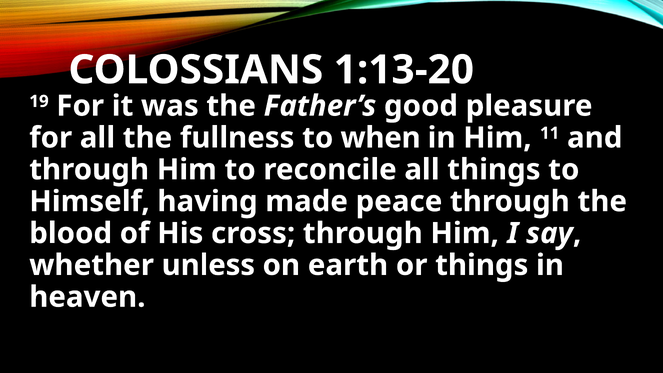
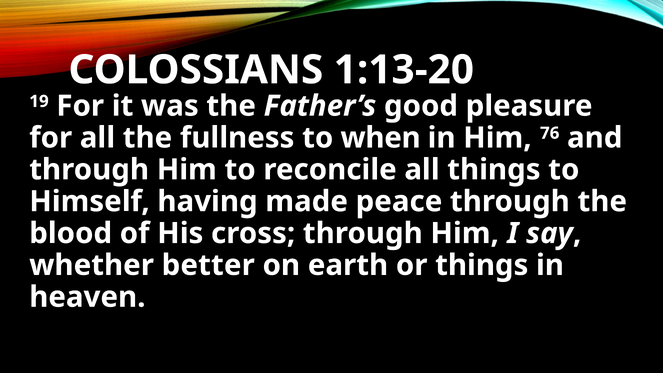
11: 11 -> 76
unless: unless -> better
